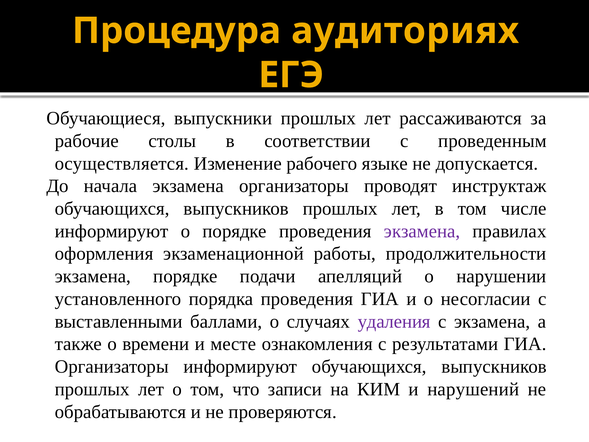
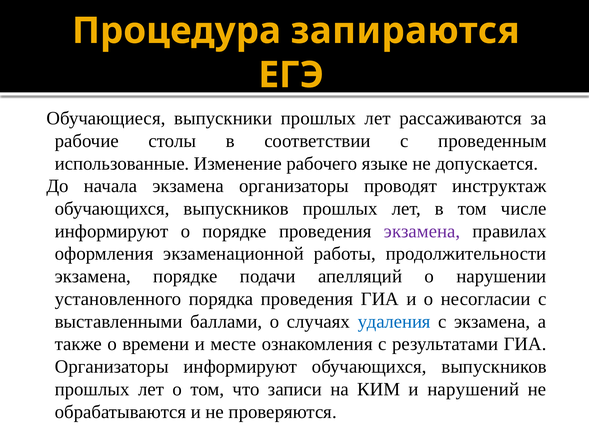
аудиториях: аудиториях -> запираются
осуществляется: осуществляется -> использованные
удаления colour: purple -> blue
